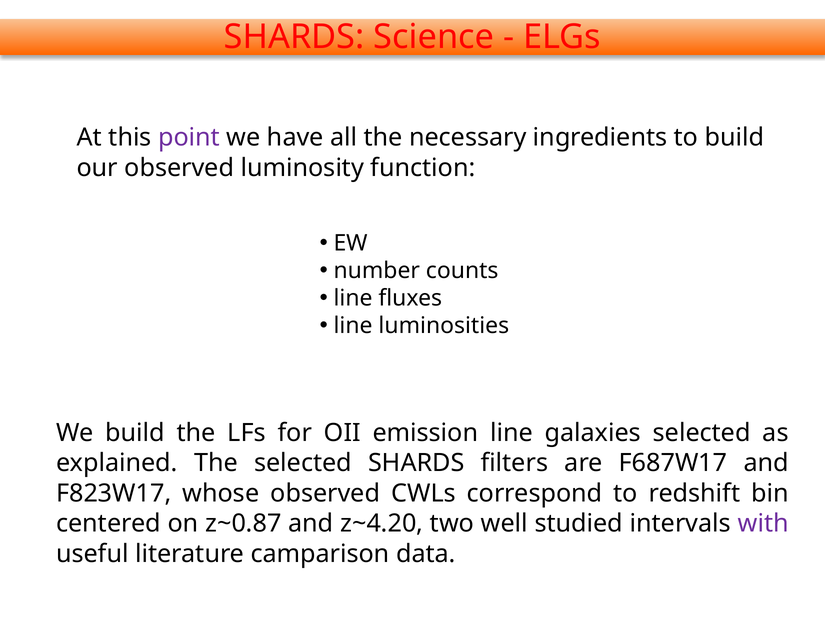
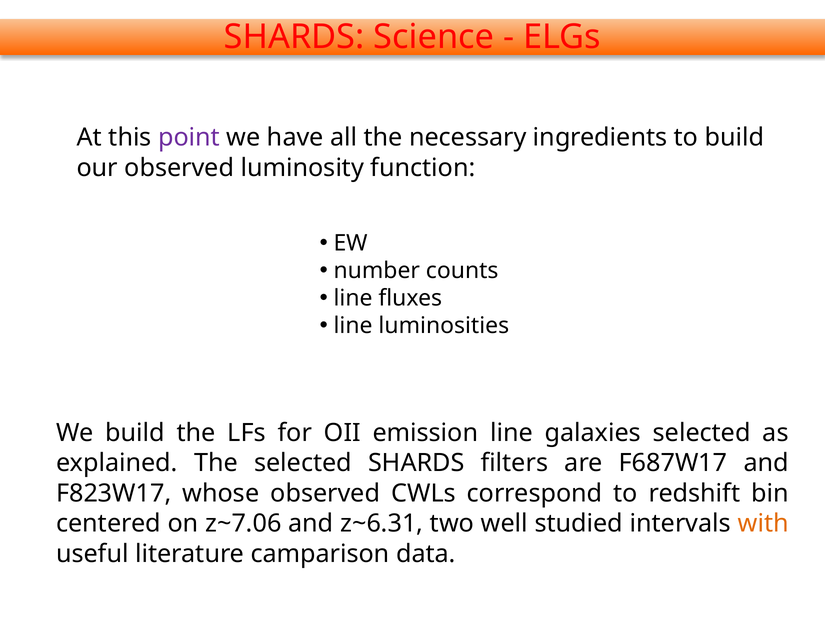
z~0.87: z~0.87 -> z~7.06
z~4.20: z~4.20 -> z~6.31
with colour: purple -> orange
